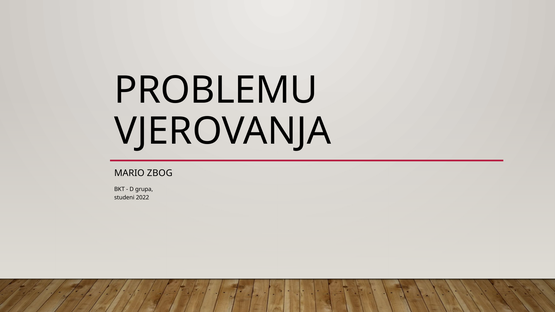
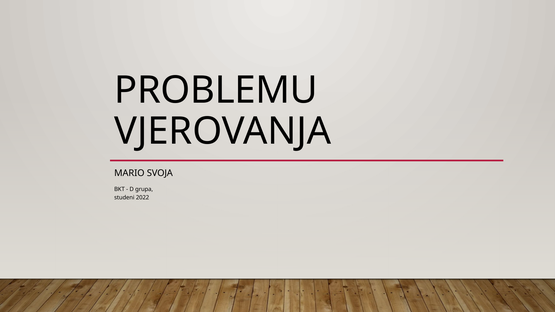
ZBOG: ZBOG -> SVOJA
